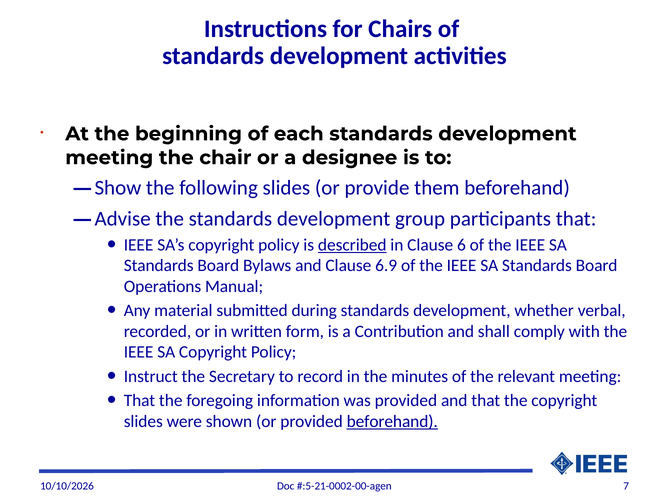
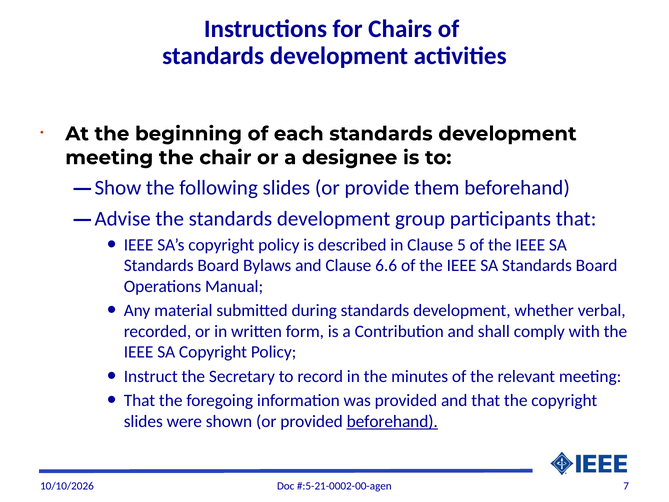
described underline: present -> none
6: 6 -> 5
6.9: 6.9 -> 6.6
